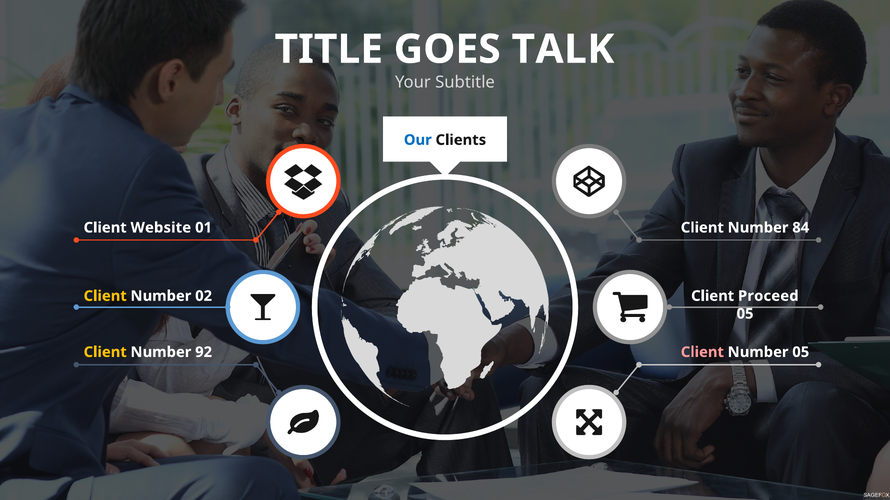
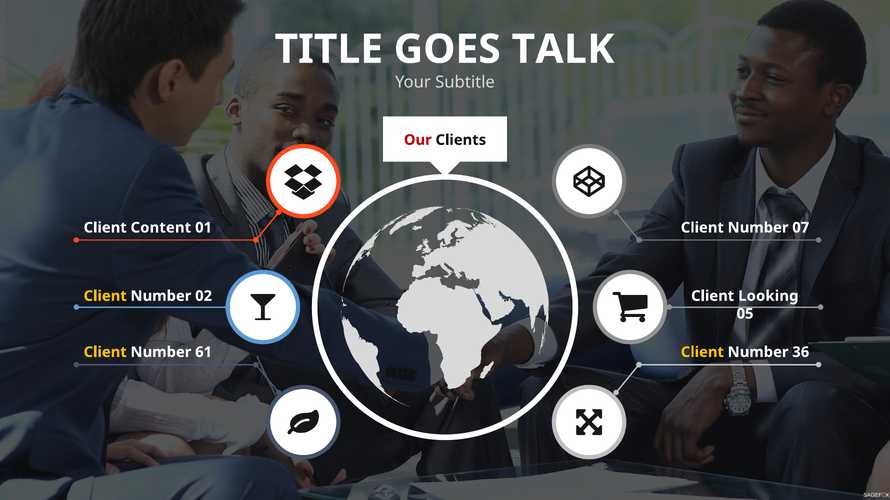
Our colour: blue -> red
Website: Website -> Content
84: 84 -> 07
Proceed: Proceed -> Looking
92: 92 -> 61
Client at (702, 353) colour: pink -> yellow
Number 05: 05 -> 36
